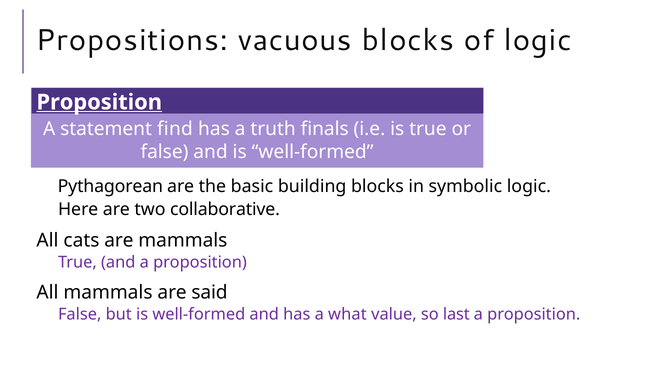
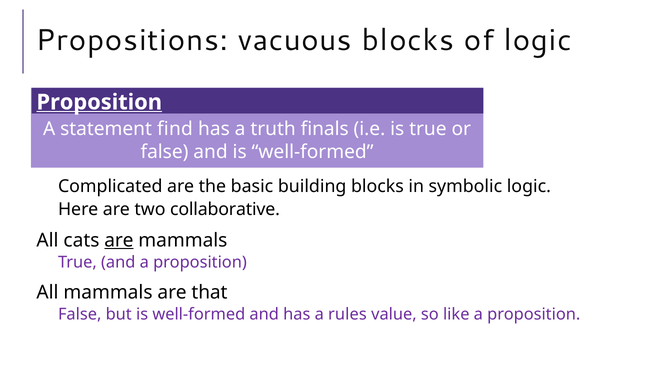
Pythagorean: Pythagorean -> Complicated
are at (119, 240) underline: none -> present
said: said -> that
what: what -> rules
last: last -> like
